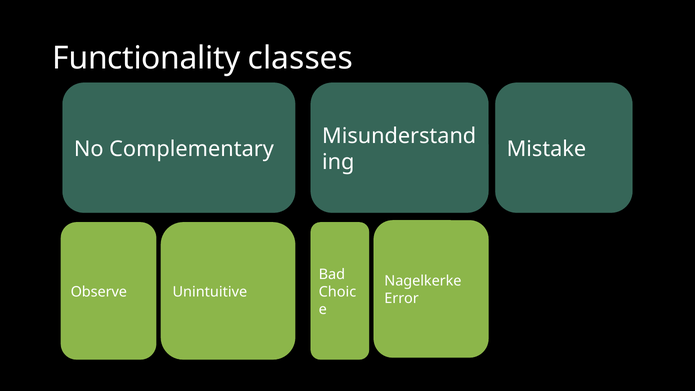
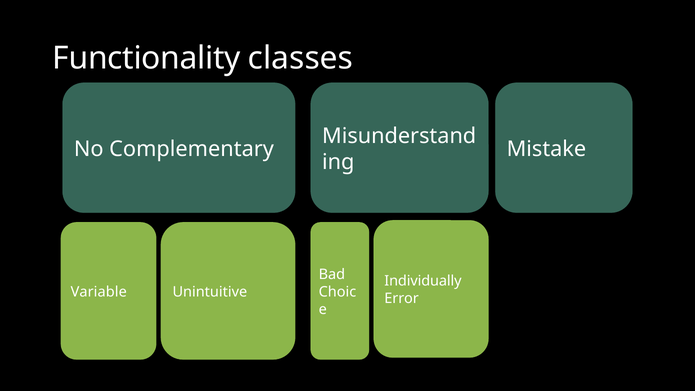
Nagelkerke: Nagelkerke -> Individually
Observe: Observe -> Variable
